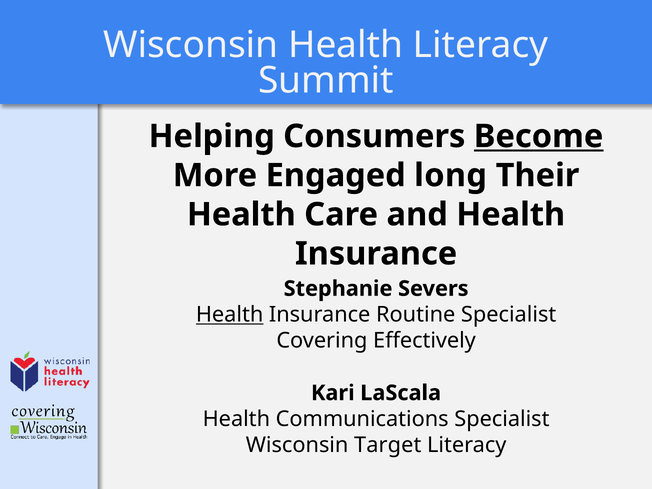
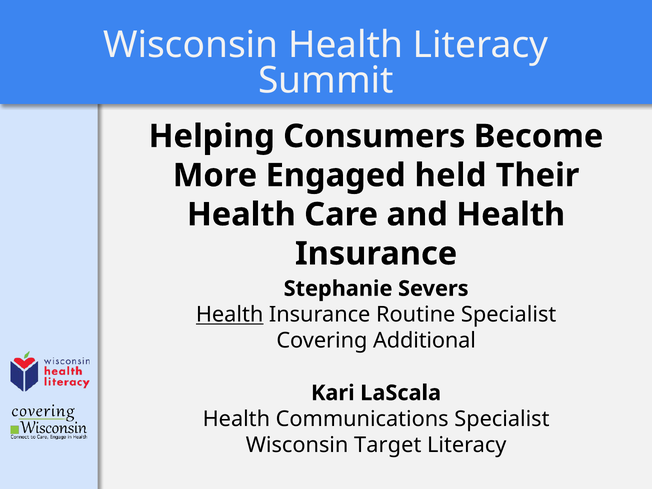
Become underline: present -> none
long: long -> held
Effectively: Effectively -> Additional
